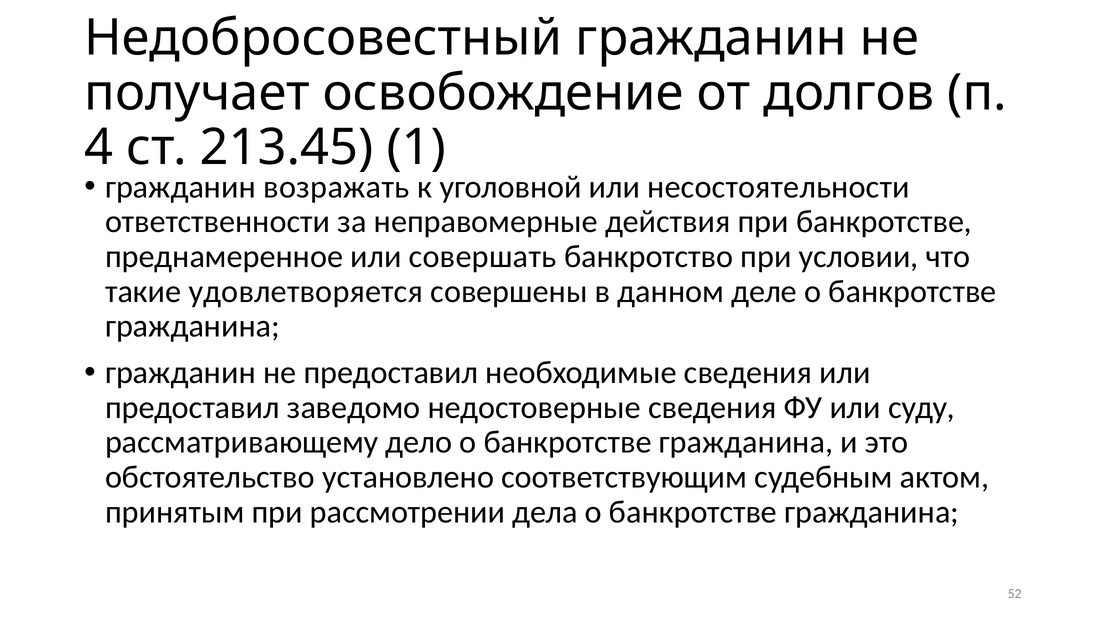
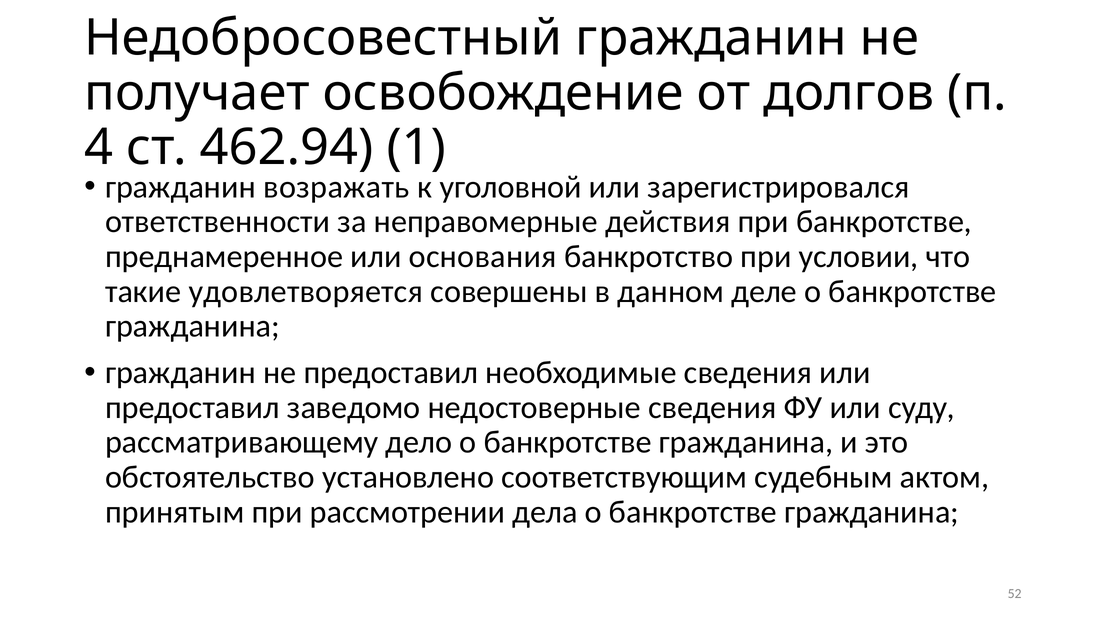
213.45: 213.45 -> 462.94
несостоятельности: несостоятельности -> зарегистрировался
совершать: совершать -> основания
